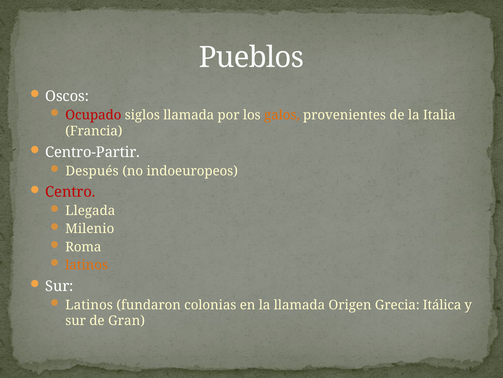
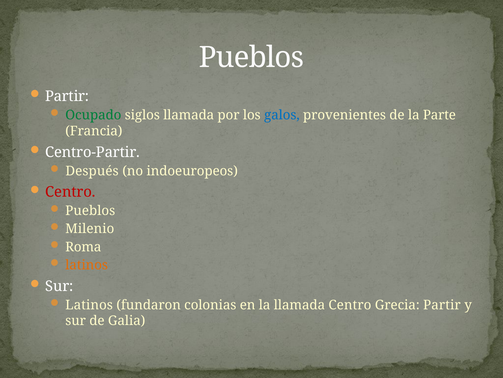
Oscos at (67, 96): Oscos -> Partir
Ocupado colour: red -> green
galos colour: orange -> blue
Italia: Italia -> Parte
Llegada at (90, 210): Llegada -> Pueblos
llamada Origen: Origen -> Centro
Grecia Itálica: Itálica -> Partir
Gran: Gran -> Galia
